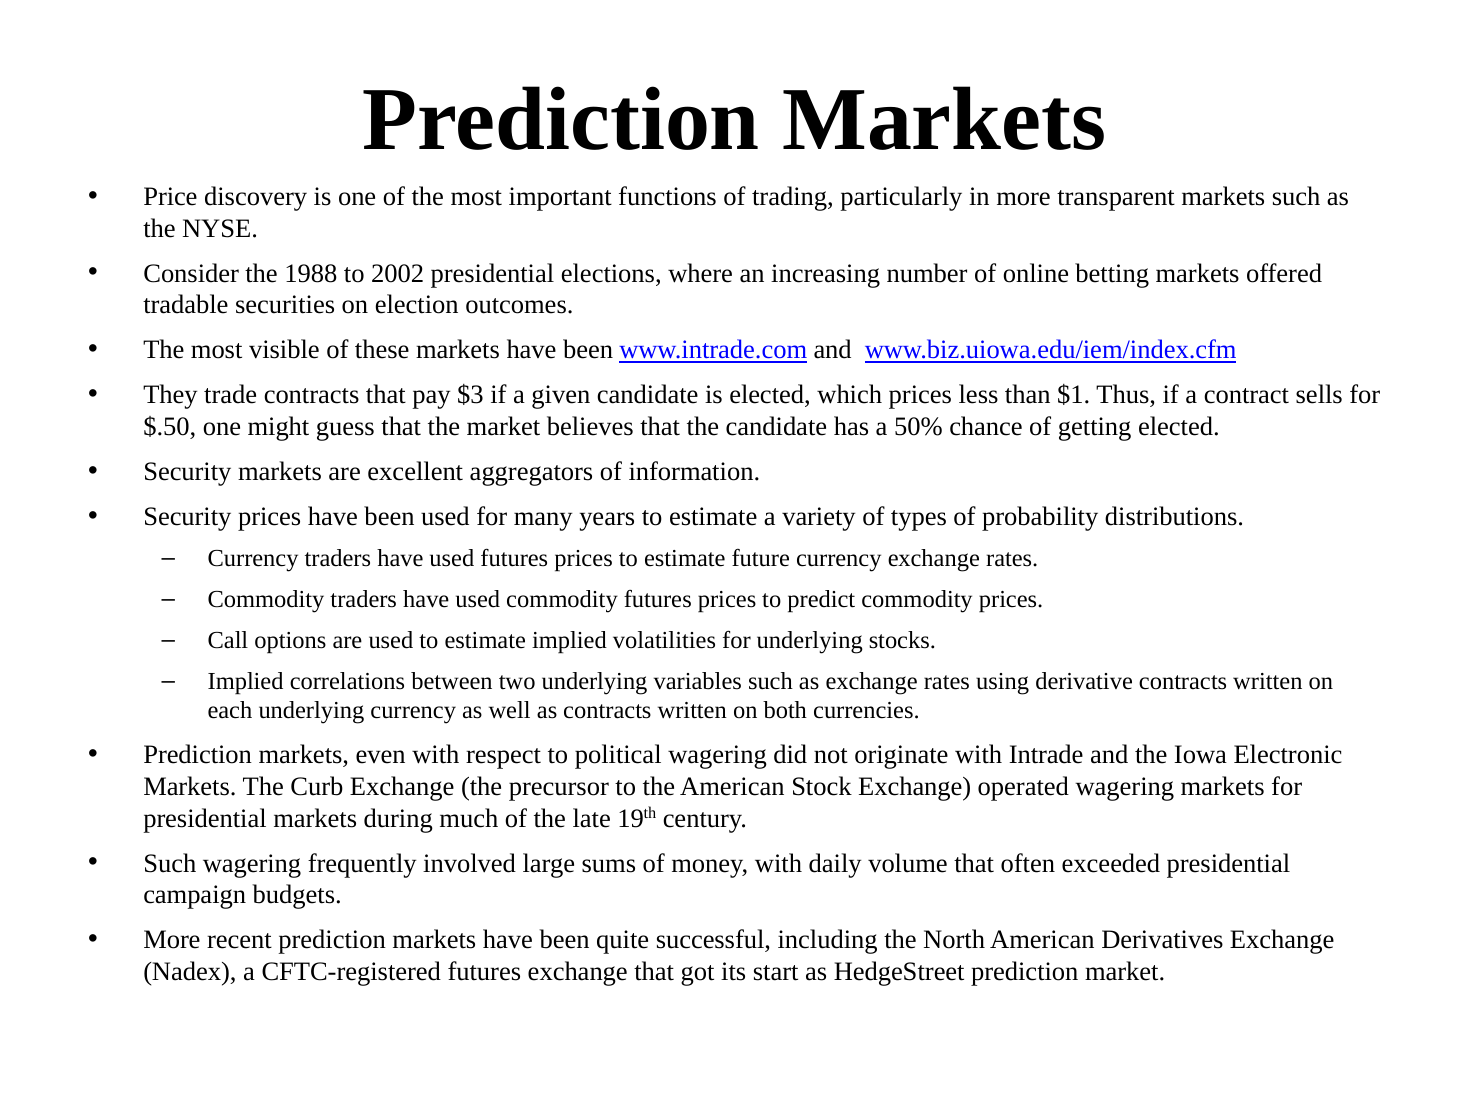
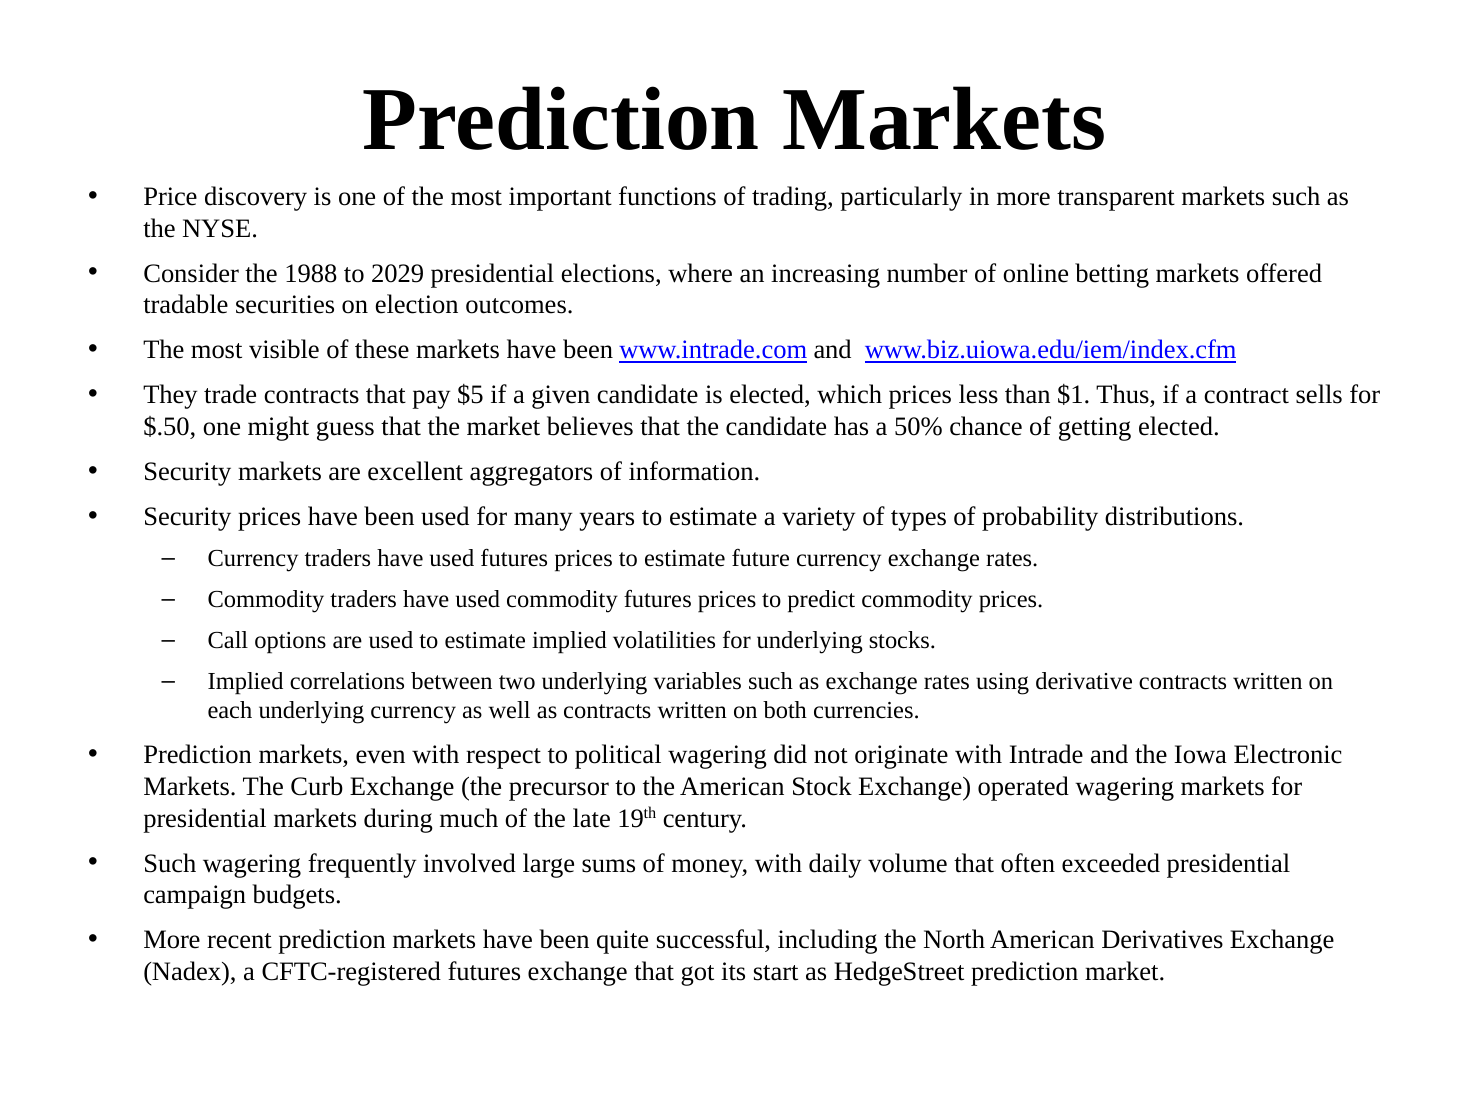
2002: 2002 -> 2029
$3: $3 -> $5
